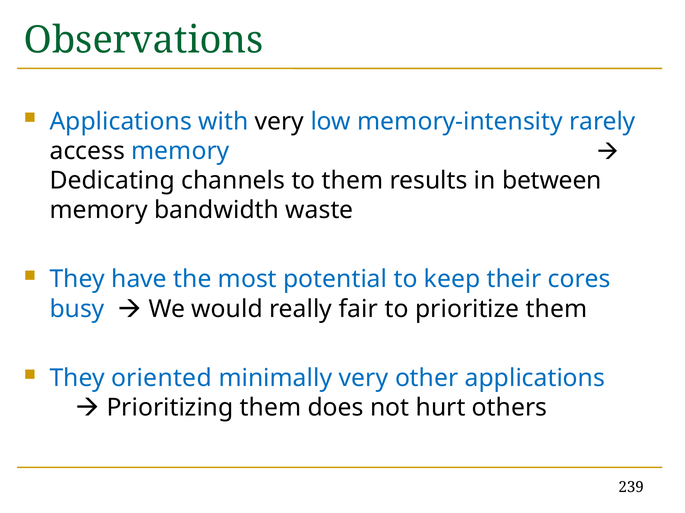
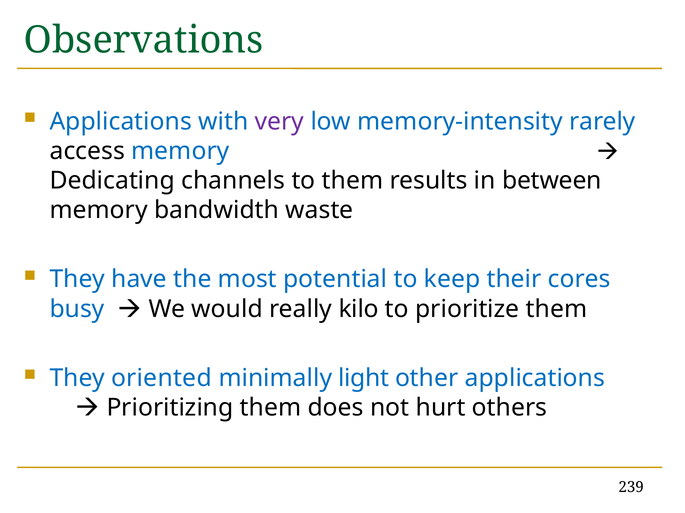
very at (279, 122) colour: black -> purple
fair: fair -> kilo
minimally very: very -> light
